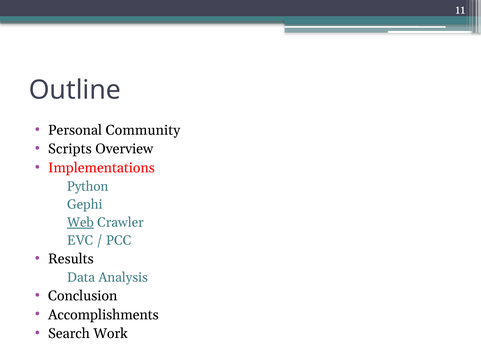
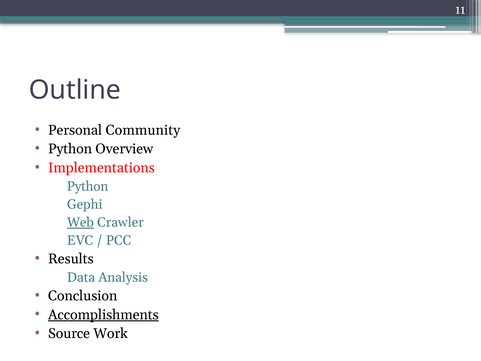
Scripts at (70, 149): Scripts -> Python
Accomplishments underline: none -> present
Search: Search -> Source
